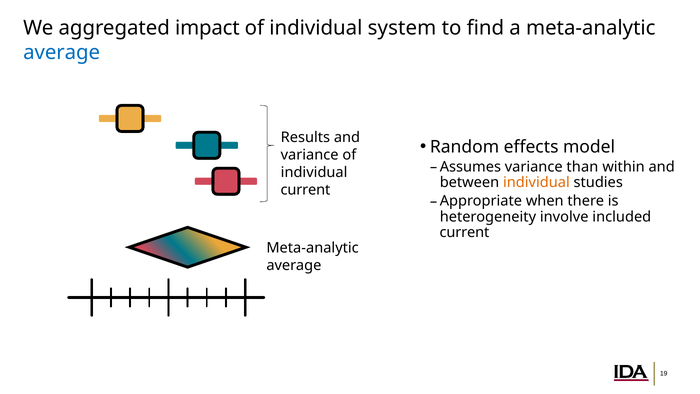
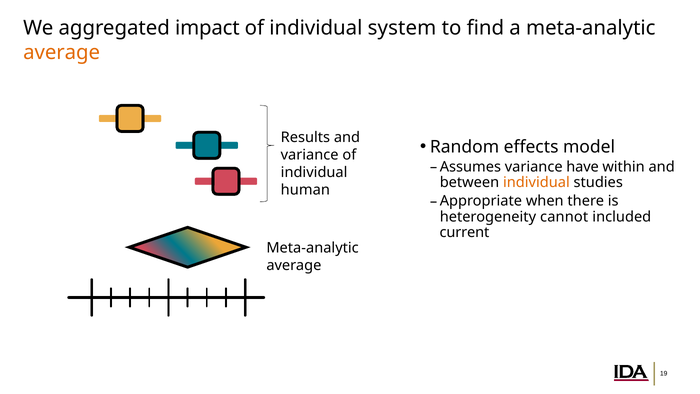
average at (62, 53) colour: blue -> orange
than: than -> have
current at (305, 190): current -> human
involve: involve -> cannot
